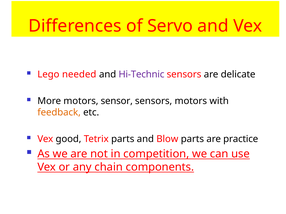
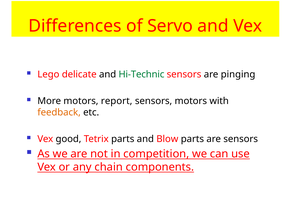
needed: needed -> delicate
Hi-Technic colour: purple -> green
delicate: delicate -> pinging
sensor: sensor -> report
are practice: practice -> sensors
